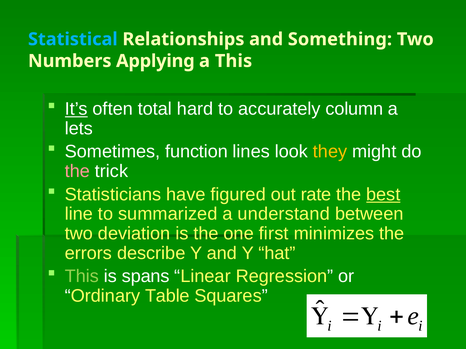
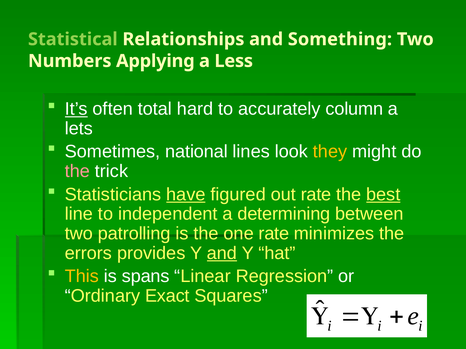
Statistical colour: light blue -> light green
a This: This -> Less
function: function -> national
have underline: none -> present
summarized: summarized -> independent
understand: understand -> determining
deviation: deviation -> patrolling
one first: first -> rate
describe: describe -> provides
and at (222, 253) underline: none -> present
This at (82, 277) colour: light green -> yellow
Table: Table -> Exact
